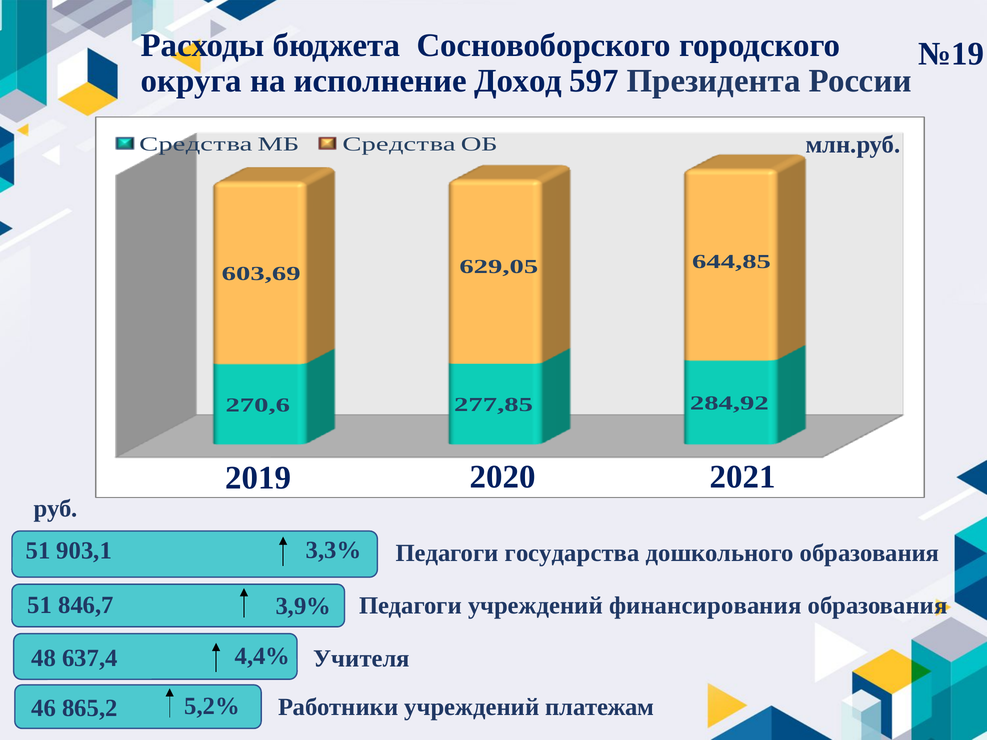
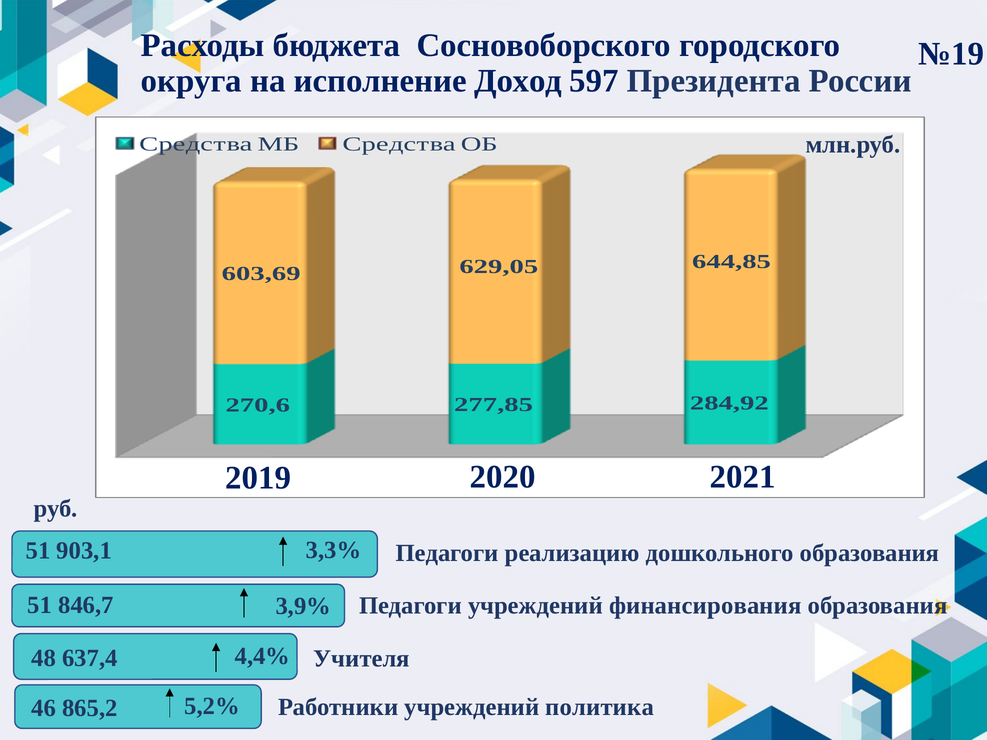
государства: государства -> реализацию
платежам: платежам -> политика
